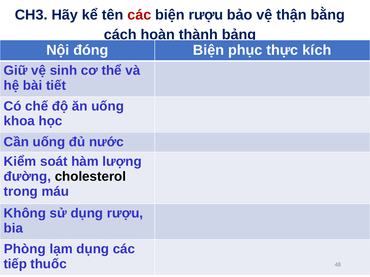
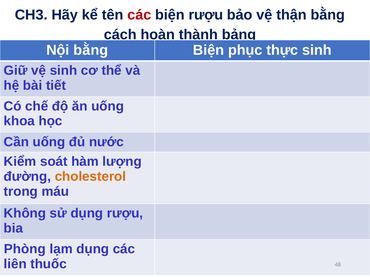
Nội đóng: đóng -> bằng
thực kích: kích -> sinh
cholesterol colour: black -> orange
tiếp: tiếp -> liên
